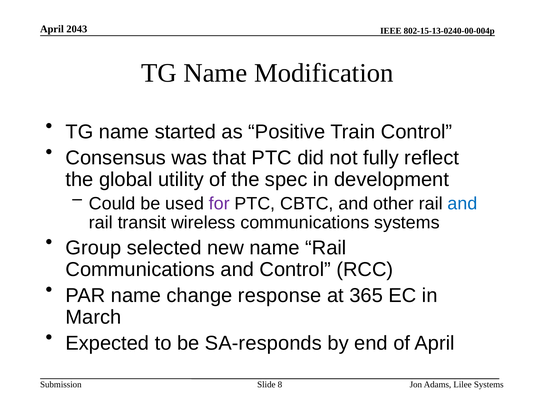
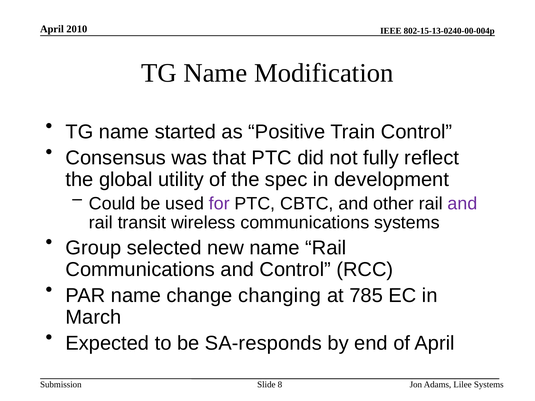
2043: 2043 -> 2010
and at (462, 204) colour: blue -> purple
response: response -> changing
365: 365 -> 785
